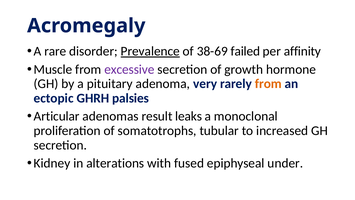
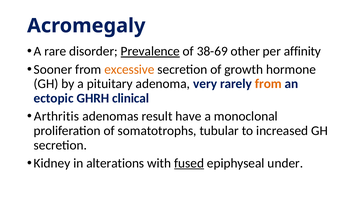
failed: failed -> other
Muscle: Muscle -> Sooner
excessive colour: purple -> orange
palsies: palsies -> clinical
Articular: Articular -> Arthritis
leaks: leaks -> have
fused underline: none -> present
